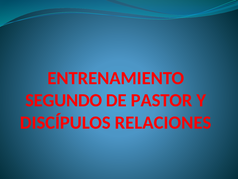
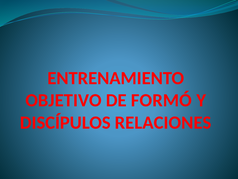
SEGUNDO: SEGUNDO -> OBJETIVO
PASTOR: PASTOR -> FORMÓ
